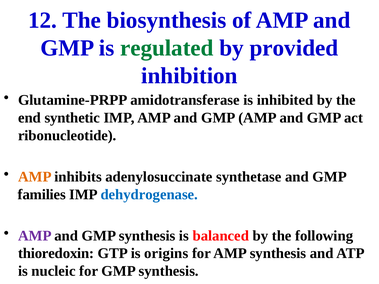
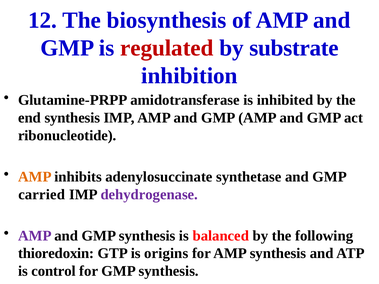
regulated colour: green -> red
provided: provided -> substrate
end synthetic: synthetic -> synthesis
families: families -> carried
dehydrogenase colour: blue -> purple
nucleic: nucleic -> control
